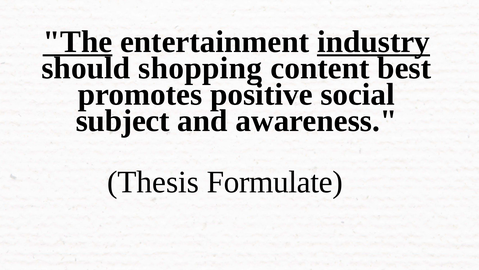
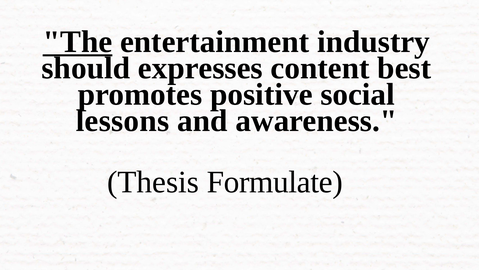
industry underline: present -> none
shopping: shopping -> expresses
subject: subject -> lessons
